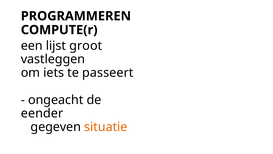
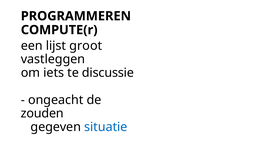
passeert: passeert -> discussie
eender: eender -> zouden
situatie colour: orange -> blue
